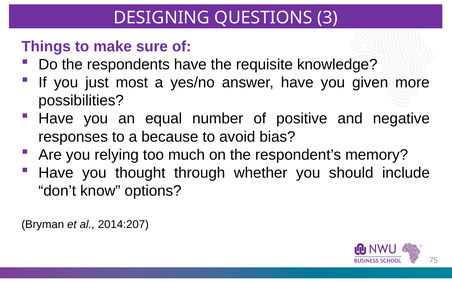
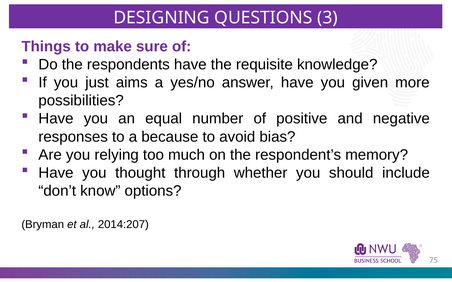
most: most -> aims
